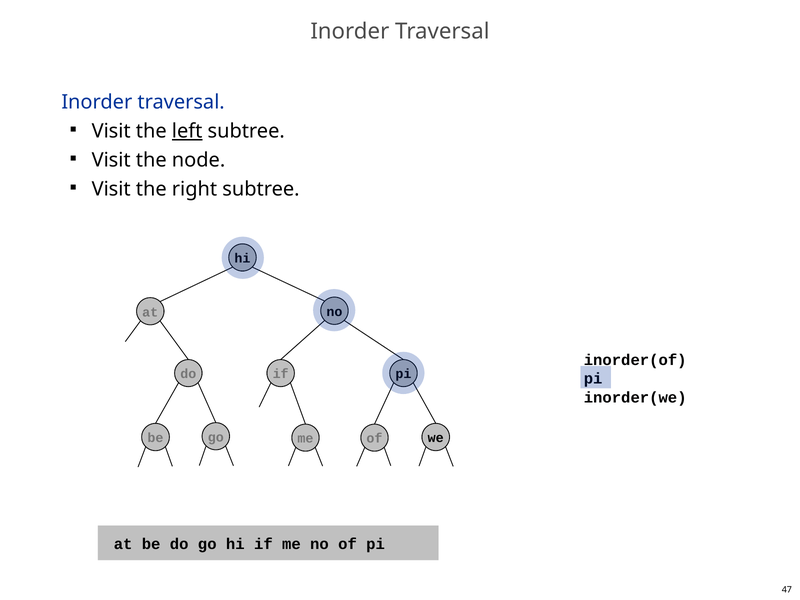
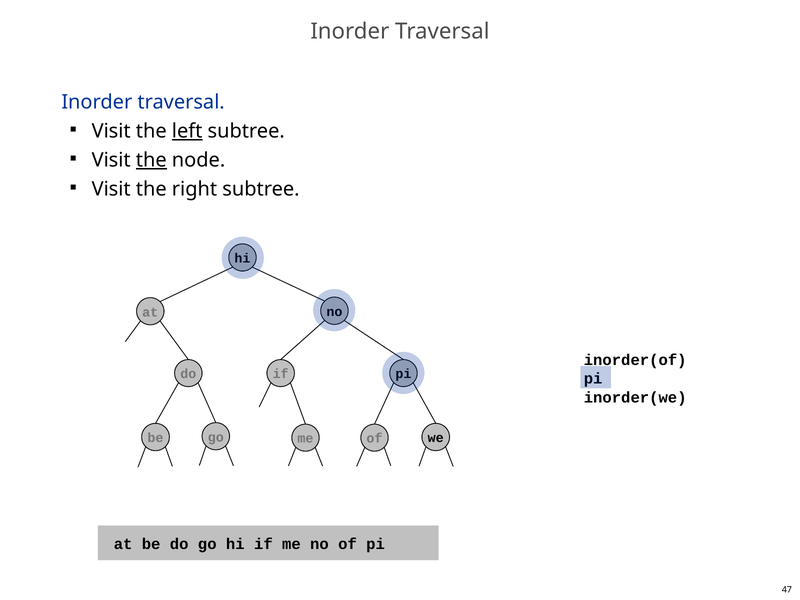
the at (151, 160) underline: none -> present
